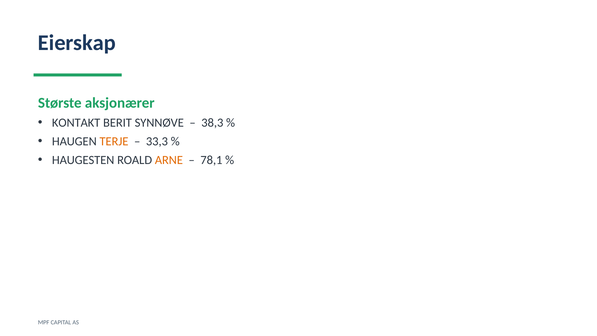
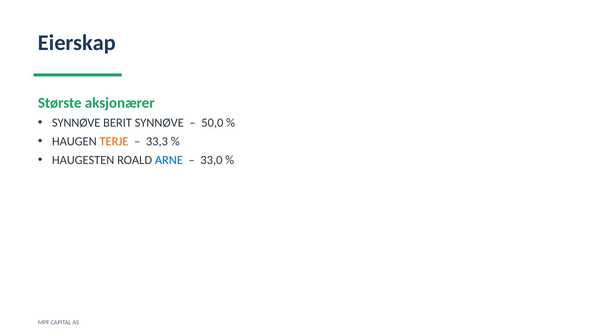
KONTAKT at (76, 123): KONTAKT -> SYNNØVE
38,3: 38,3 -> 50,0
ARNE colour: orange -> blue
78,1: 78,1 -> 33,0
